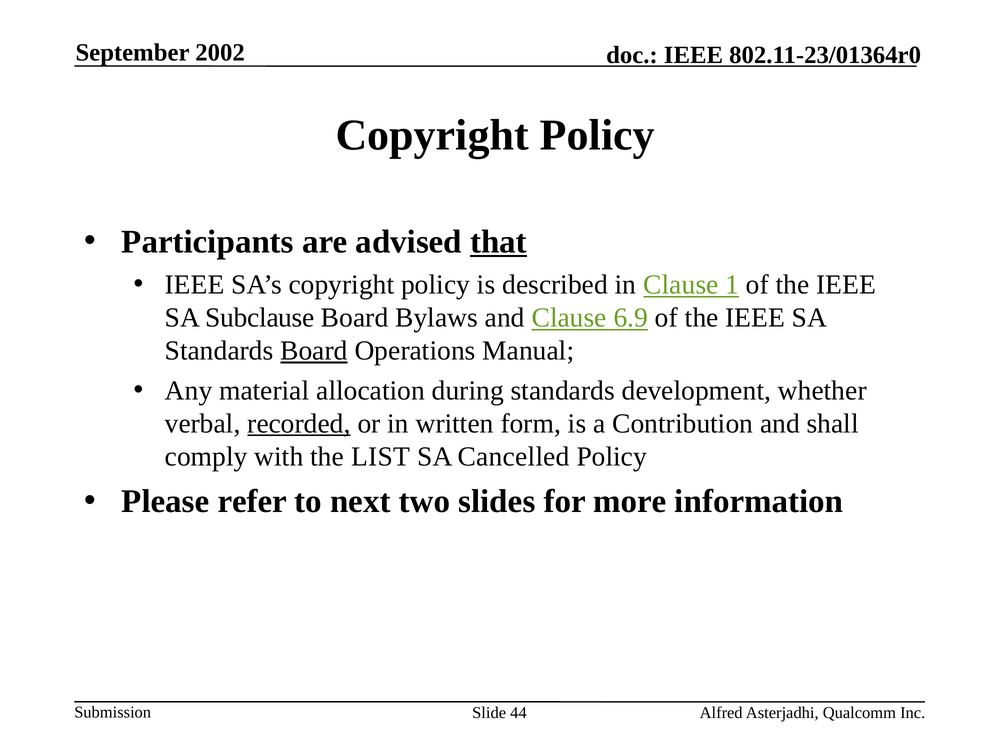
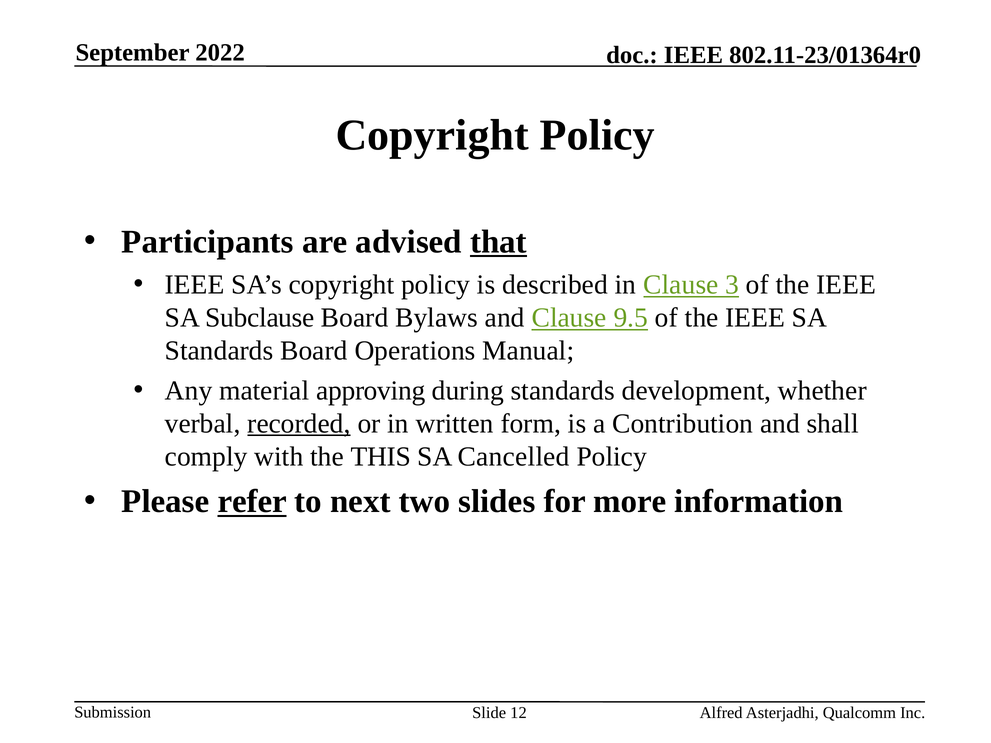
2002: 2002 -> 2022
1: 1 -> 3
6.9: 6.9 -> 9.5
Board at (314, 351) underline: present -> none
allocation: allocation -> approving
LIST: LIST -> THIS
refer underline: none -> present
44: 44 -> 12
